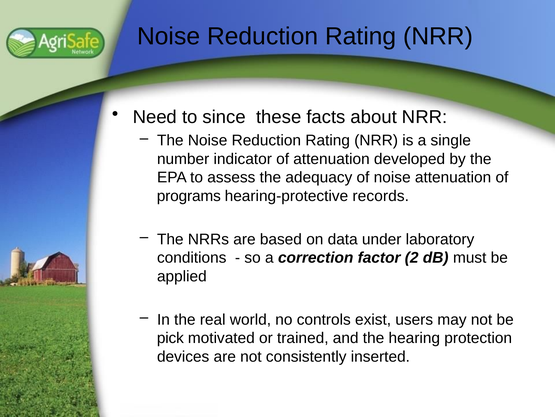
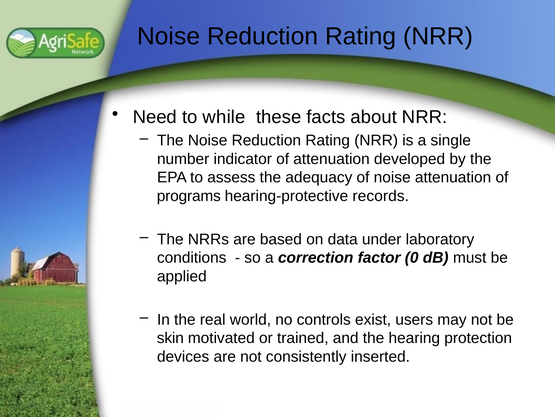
since: since -> while
2: 2 -> 0
pick: pick -> skin
